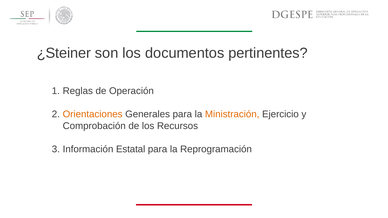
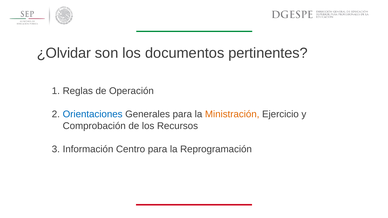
¿Steiner: ¿Steiner -> ¿Olvidar
Orientaciones colour: orange -> blue
Estatal: Estatal -> Centro
